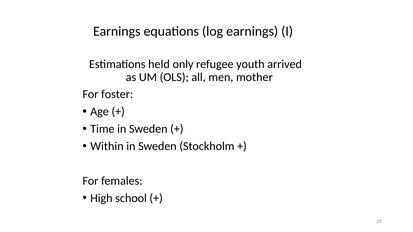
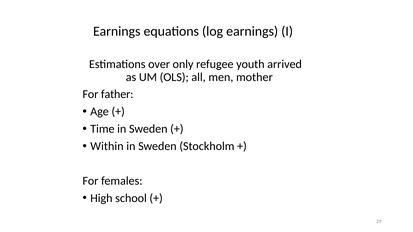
held: held -> over
foster: foster -> father
